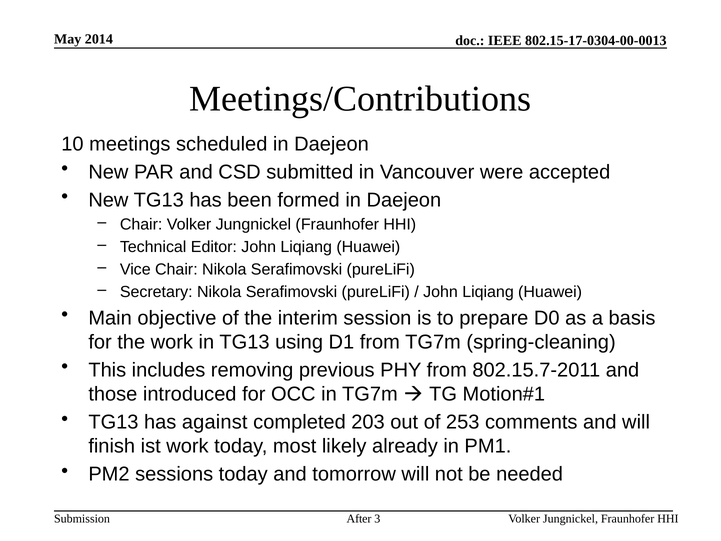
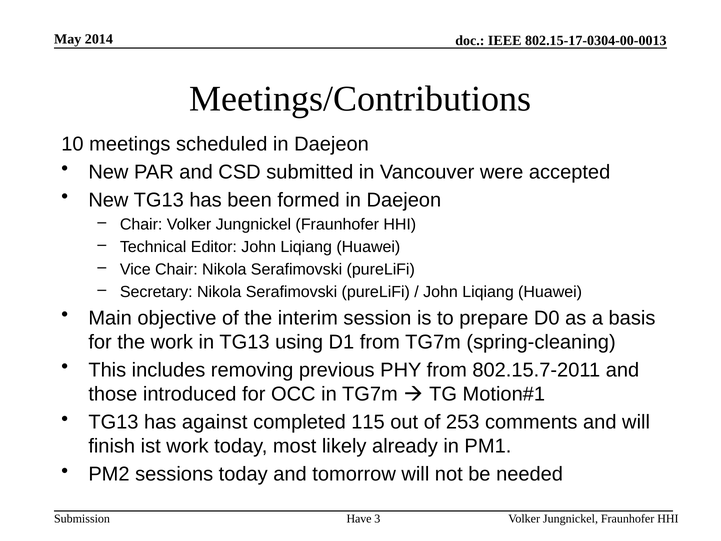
203: 203 -> 115
After: After -> Have
